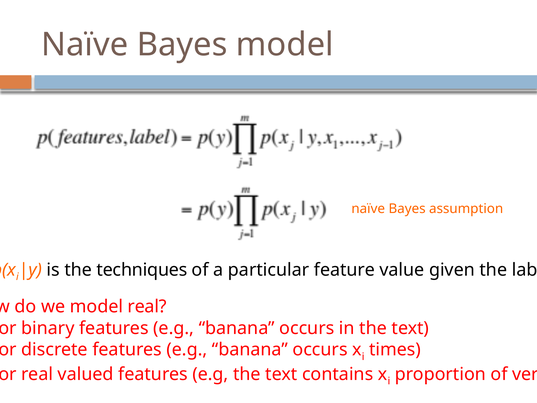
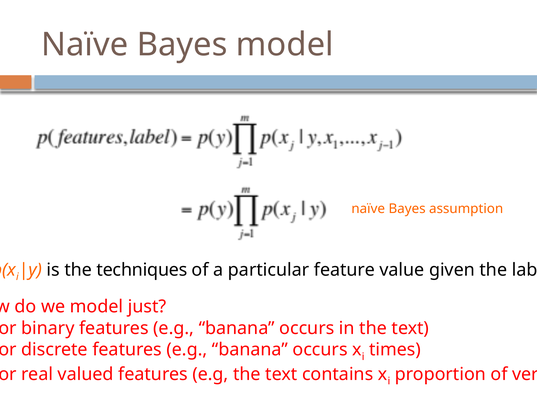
model real: real -> just
